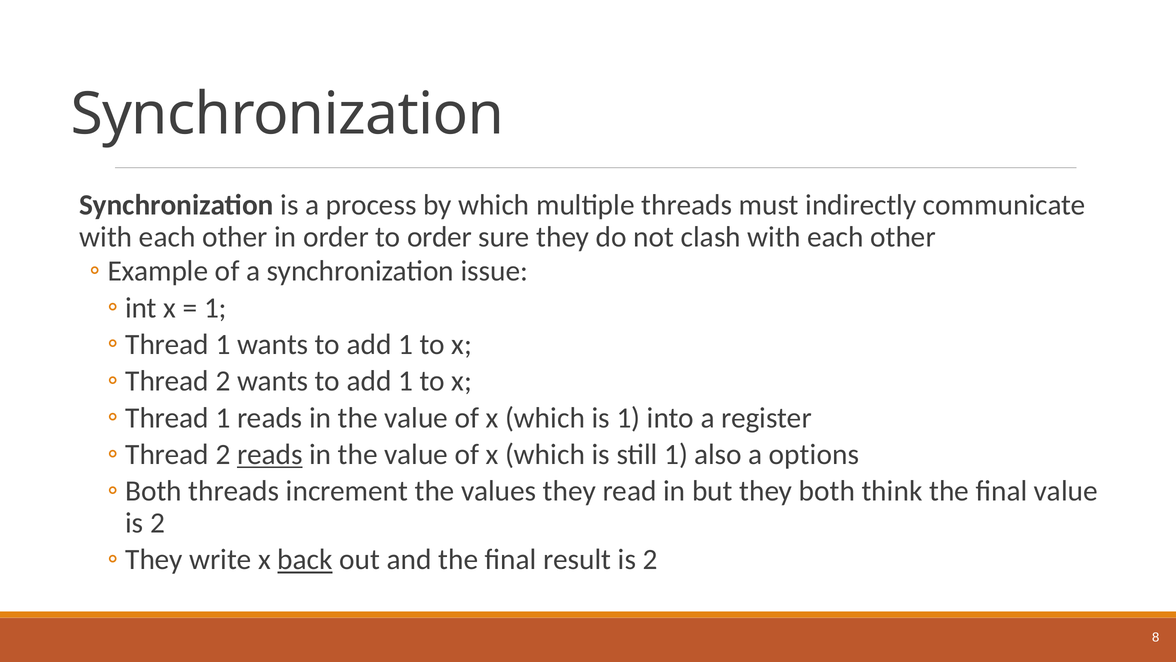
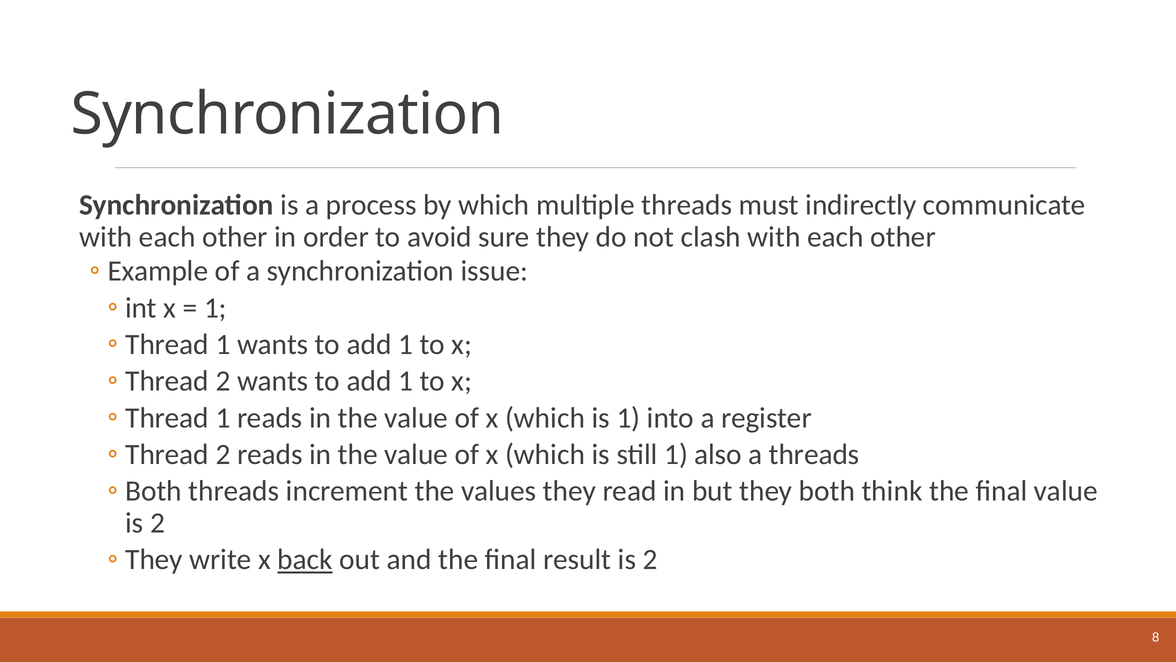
to order: order -> avoid
reads at (270, 454) underline: present -> none
a options: options -> threads
